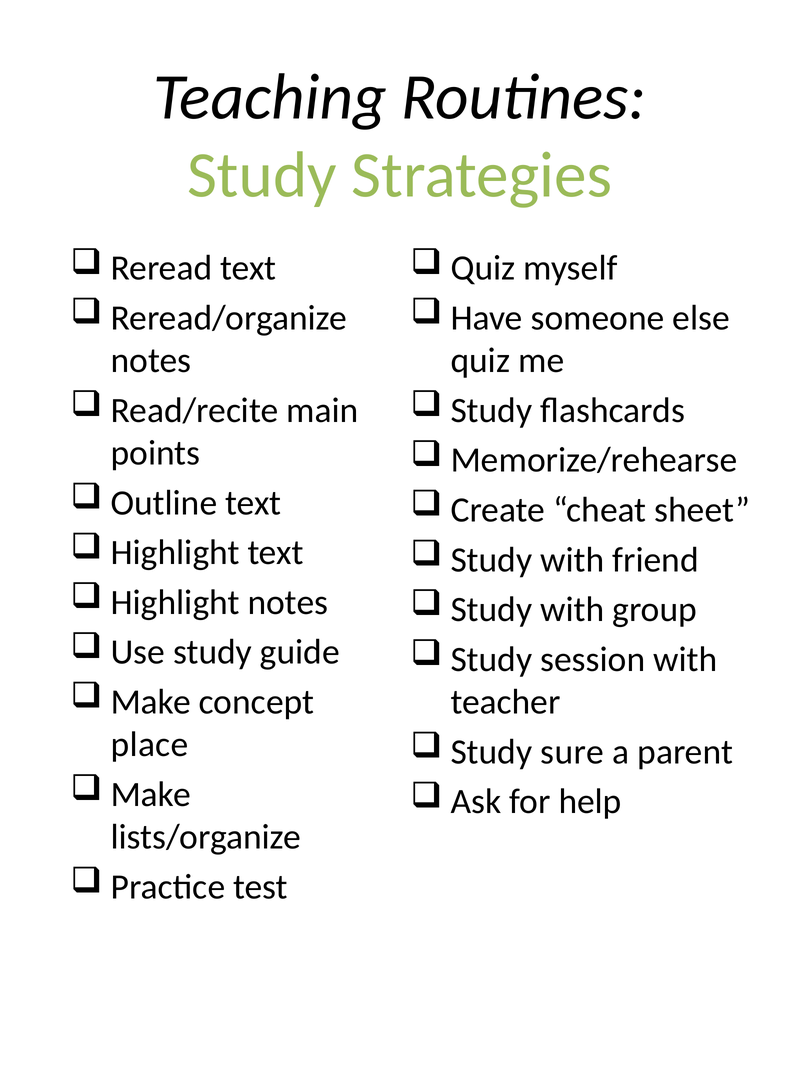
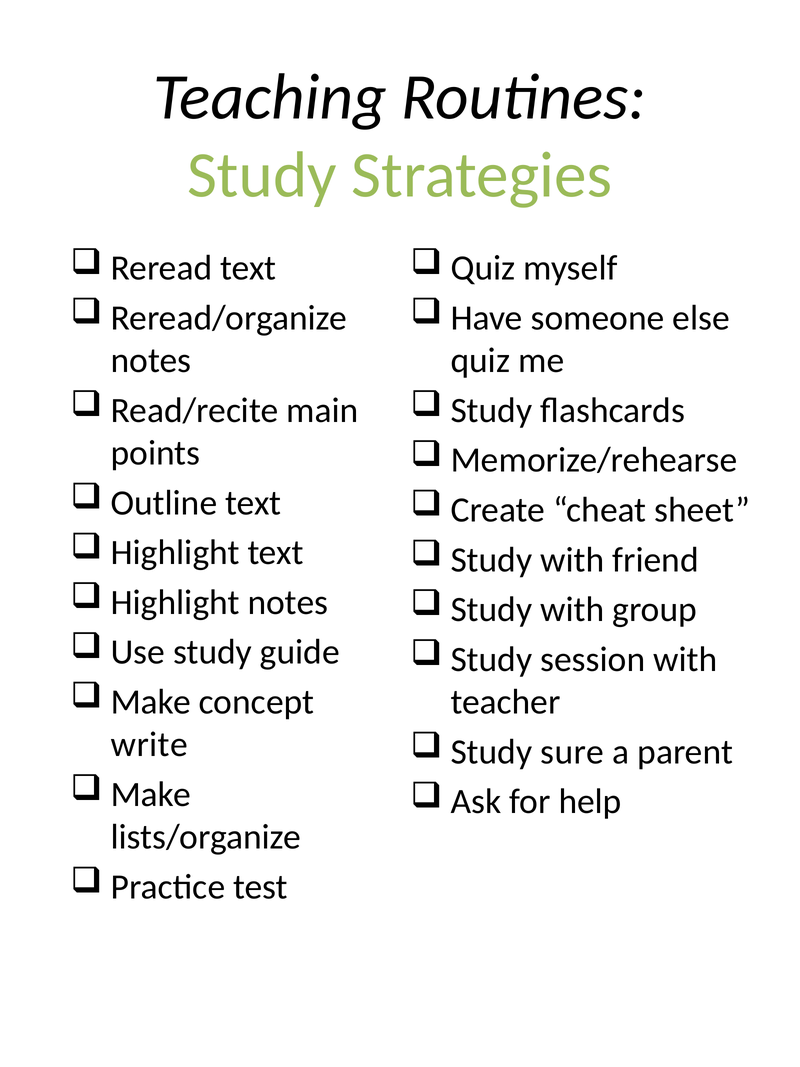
place: place -> write
